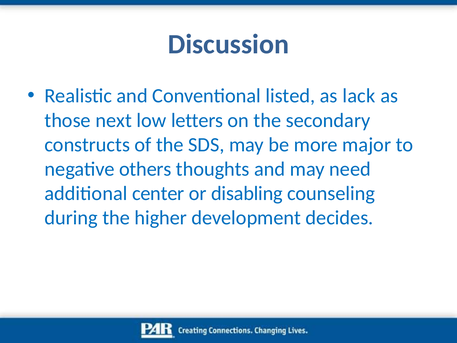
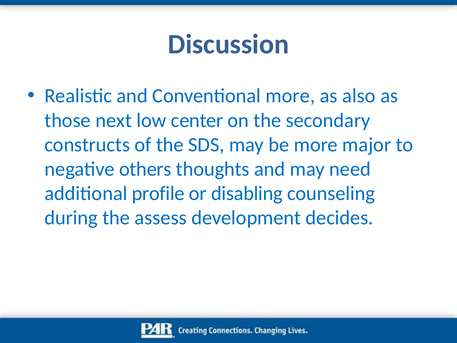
Conventional listed: listed -> more
lack: lack -> also
letters: letters -> center
center: center -> profile
higher: higher -> assess
